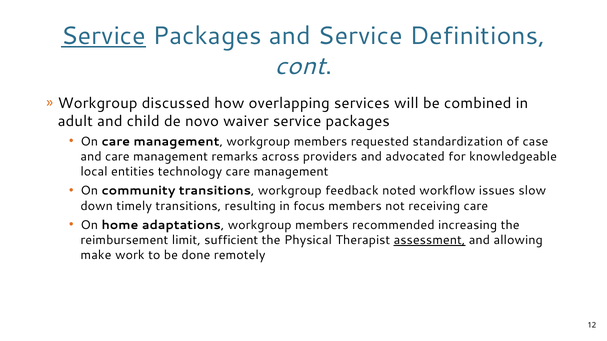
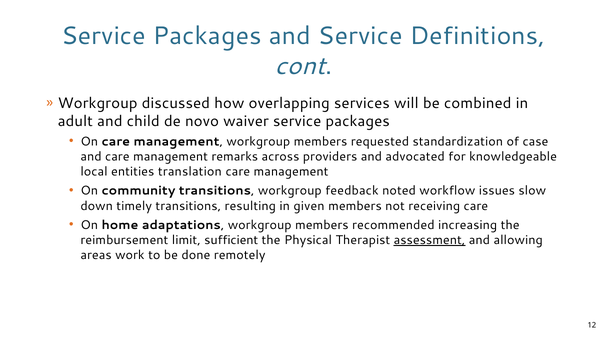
Service at (103, 36) underline: present -> none
technology: technology -> translation
focus: focus -> given
make: make -> areas
